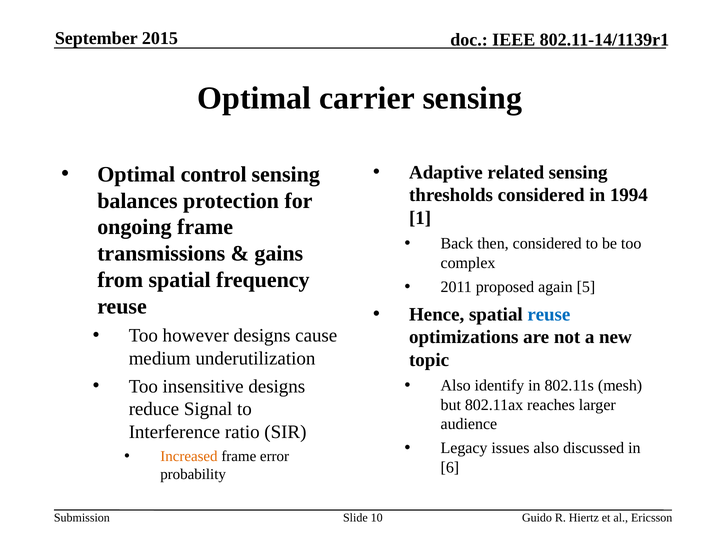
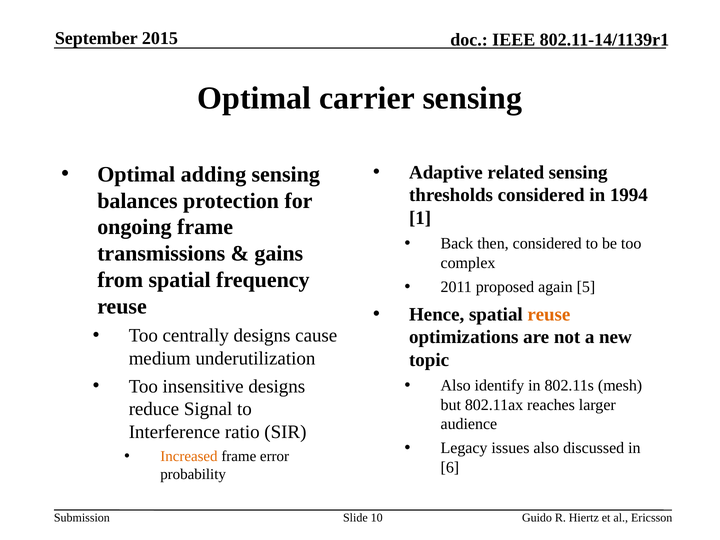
control: control -> adding
reuse at (549, 314) colour: blue -> orange
however: however -> centrally
